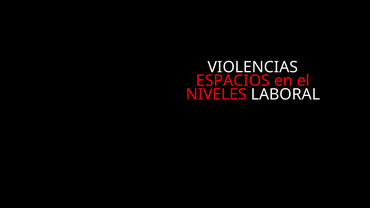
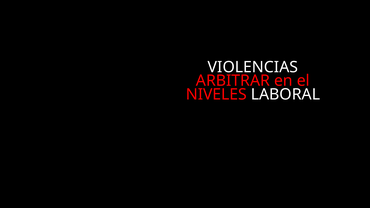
ESPACIOS: ESPACIOS -> ARBITRAR
